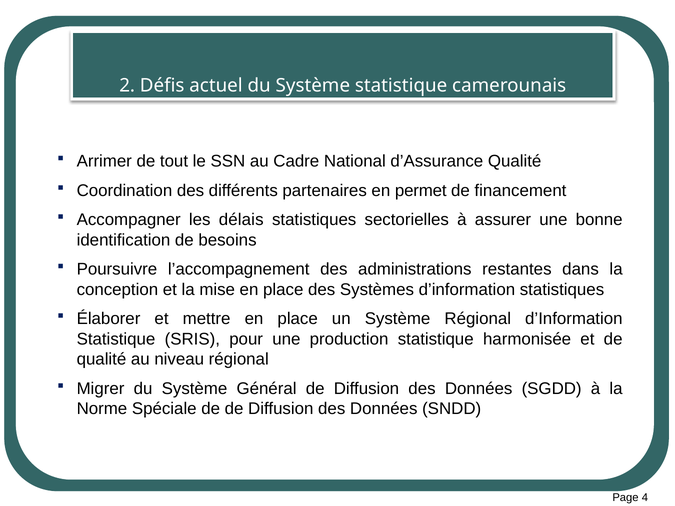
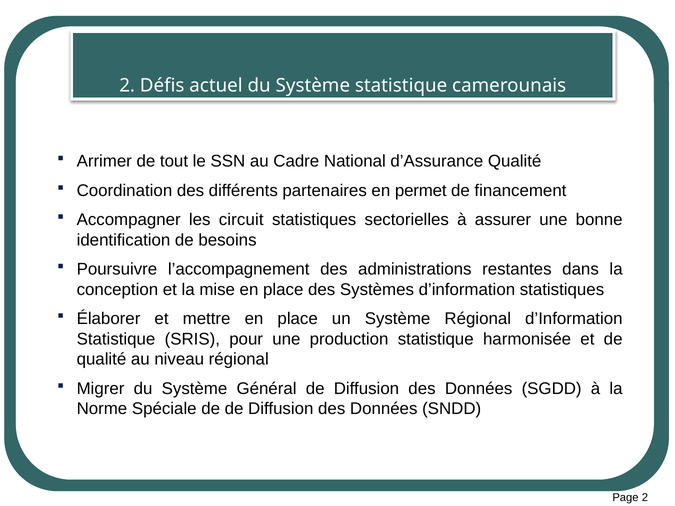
délais: délais -> circuit
Page 4: 4 -> 2
